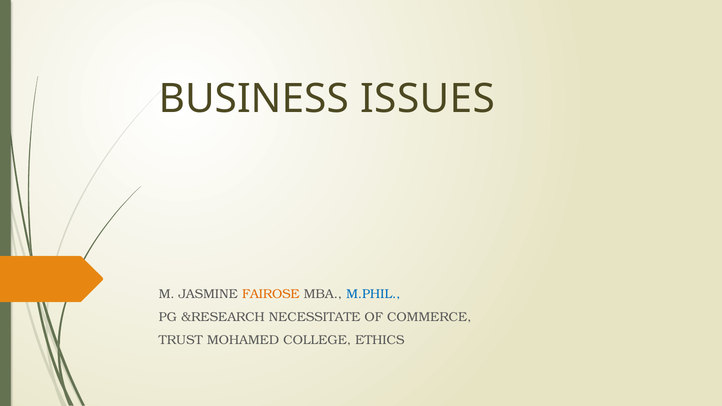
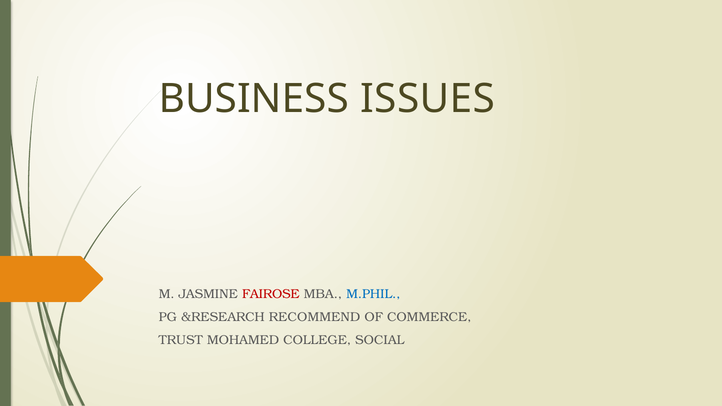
FAIROSE colour: orange -> red
NECESSITATE: NECESSITATE -> RECOMMEND
ETHICS: ETHICS -> SOCIAL
